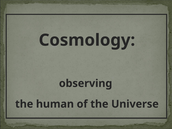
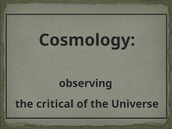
human: human -> critical
